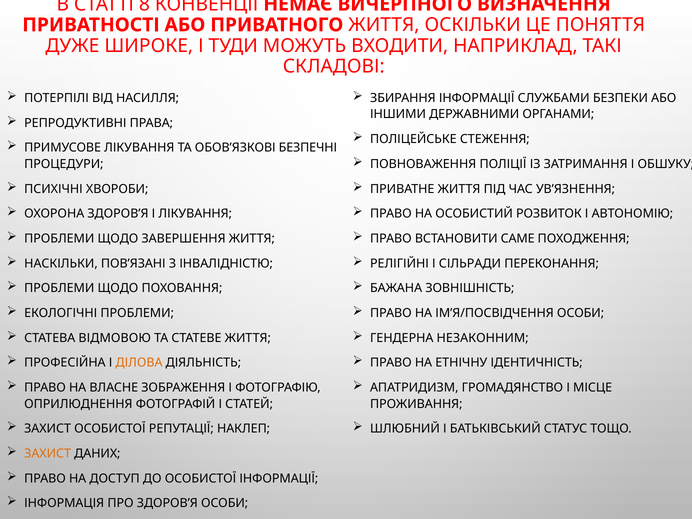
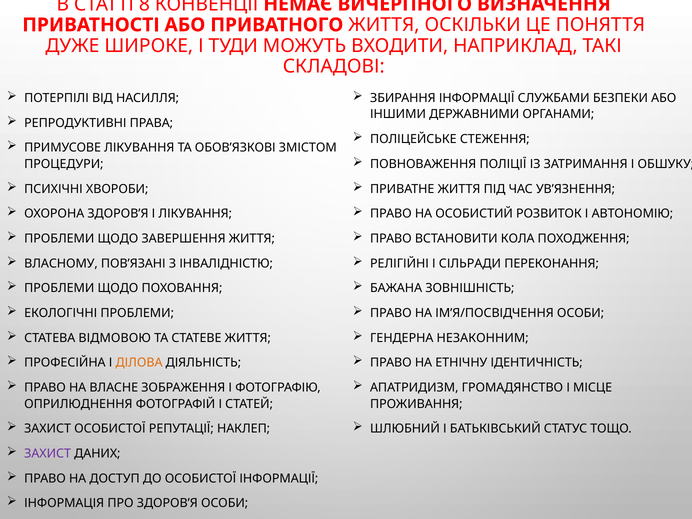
БЕЗПЕЧНІ: БЕЗПЕЧНІ -> ЗМІСТОМ
САМЕ: САМЕ -> КОЛА
НАСКІЛЬКИ: НАСКІЛЬКИ -> ВЛАСНОМУ
ЗАХИСТ at (48, 454) colour: orange -> purple
